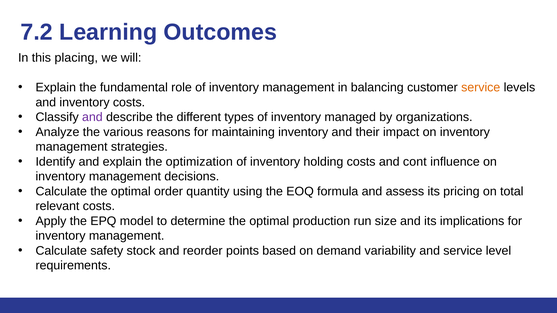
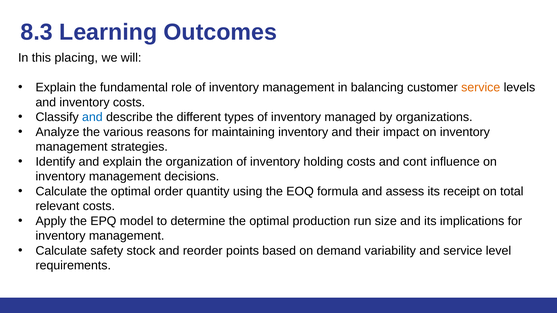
7.2: 7.2 -> 8.3
and at (92, 117) colour: purple -> blue
optimization: optimization -> organization
pricing: pricing -> receipt
